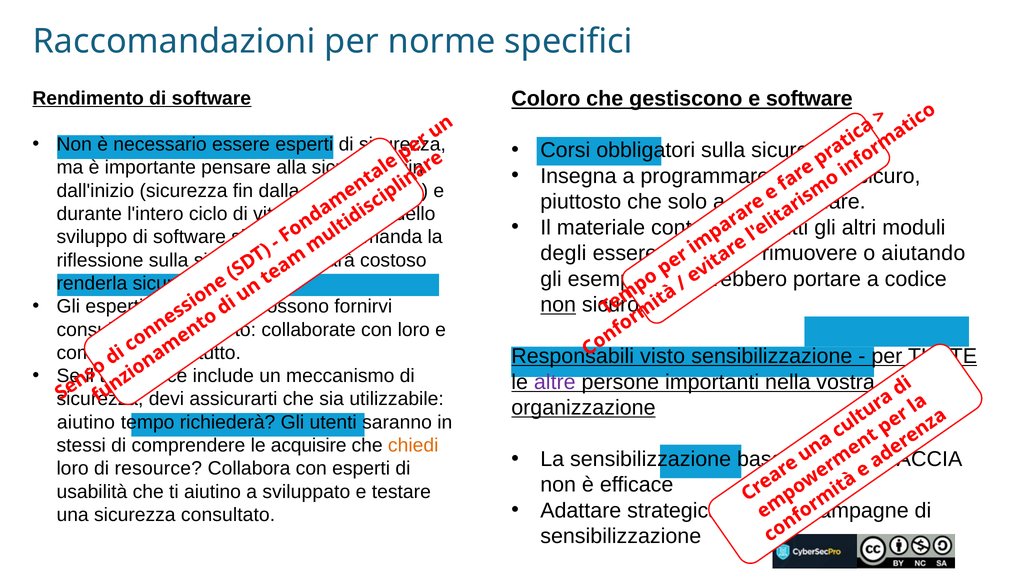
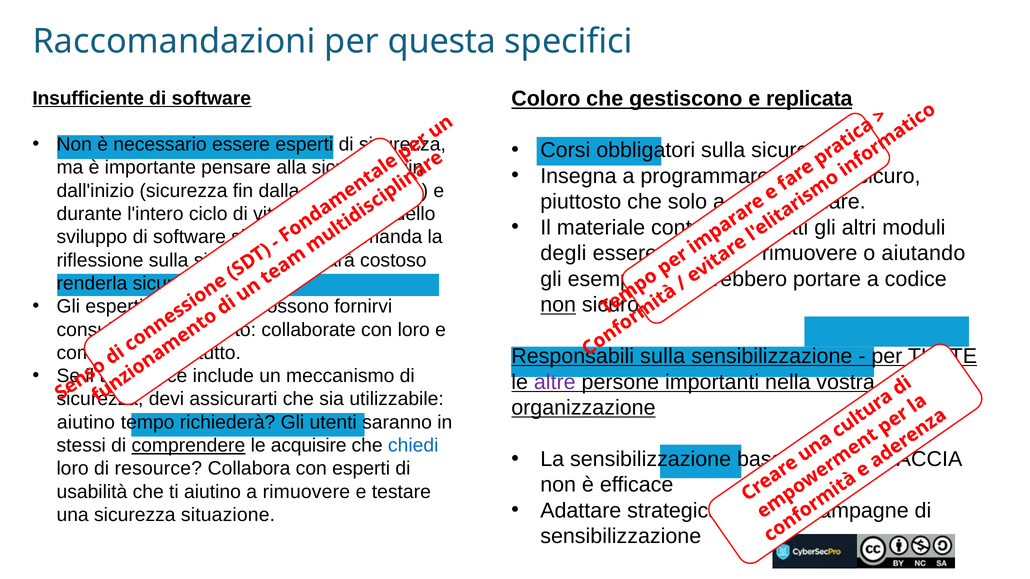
norme: norme -> questa
e software: software -> replicata
Rendimento: Rendimento -> Insufficiente
visto at (663, 356): visto -> sulla
comprendere underline: none -> present
chiedi colour: orange -> blue
a sviluppato: sviluppato -> rimuovere
consultato: consultato -> situazione
